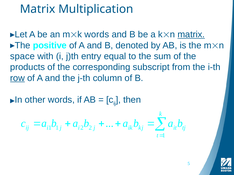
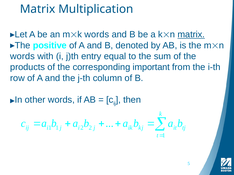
space at (22, 56): space -> words
subscript: subscript -> important
row underline: present -> none
